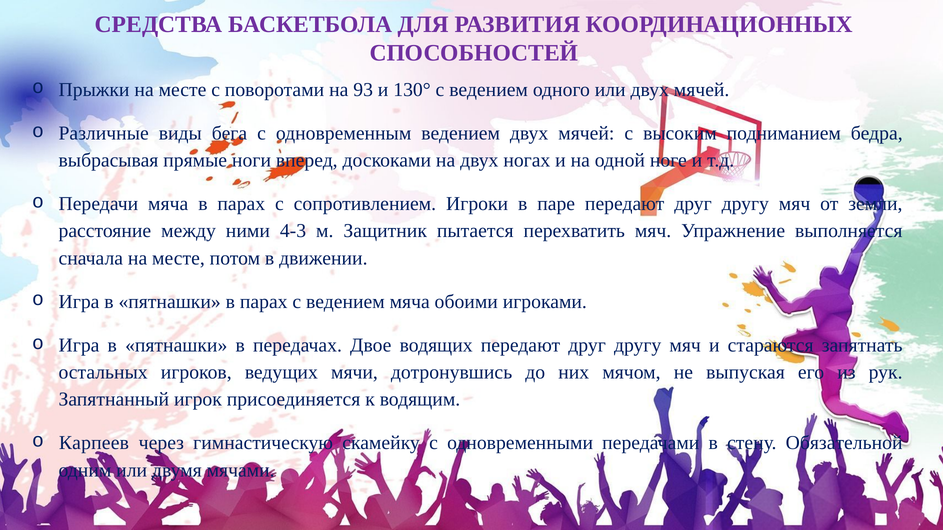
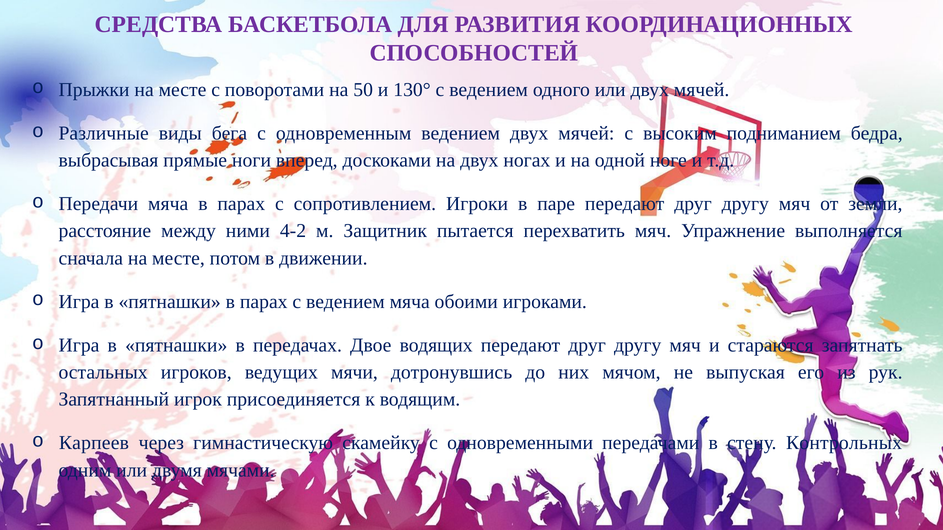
93: 93 -> 50
4-3: 4-3 -> 4-2
Обязательной: Обязательной -> Контрольных
